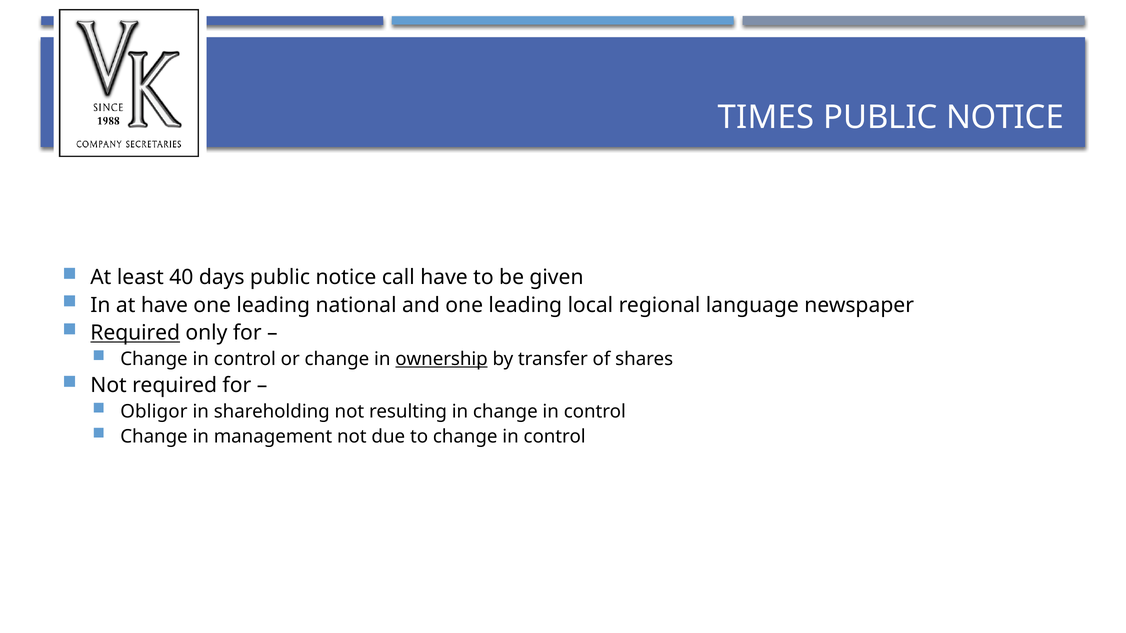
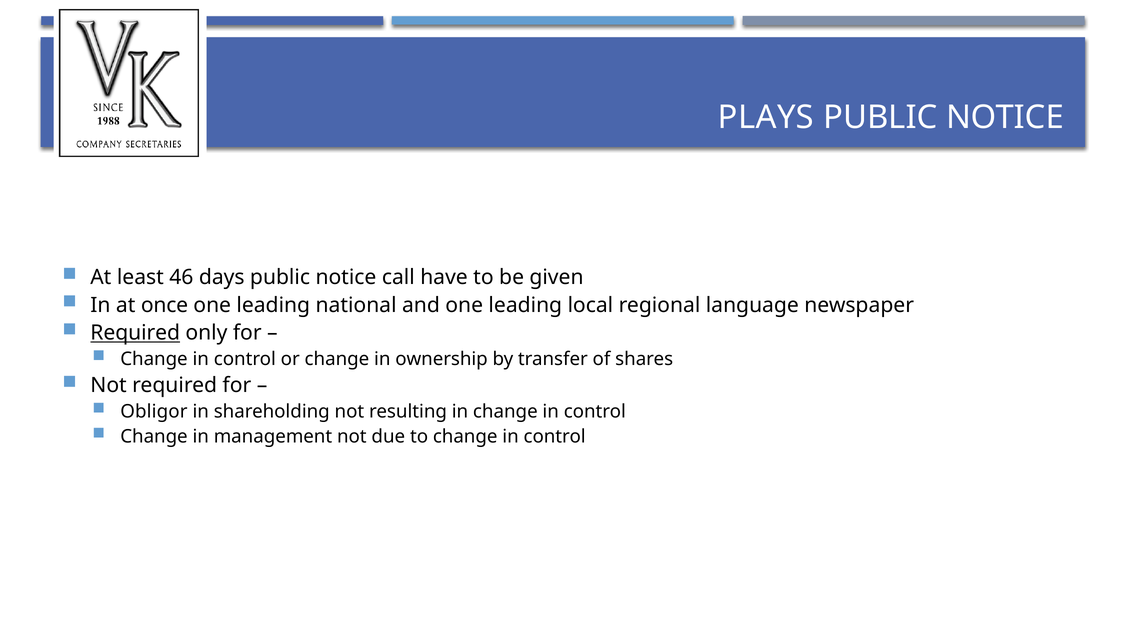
TIMES: TIMES -> PLAYS
40: 40 -> 46
at have: have -> once
ownership underline: present -> none
